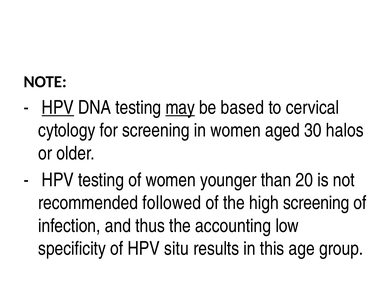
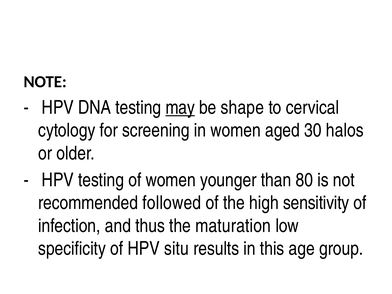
HPV at (58, 108) underline: present -> none
based: based -> shape
20: 20 -> 80
high screening: screening -> sensitivity
accounting: accounting -> maturation
